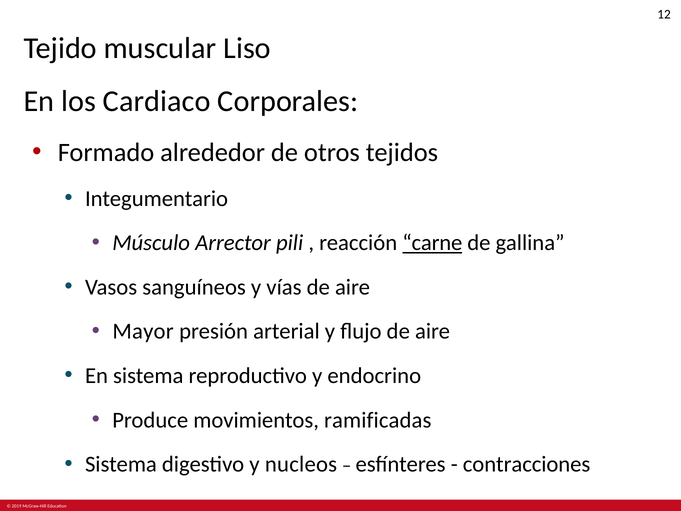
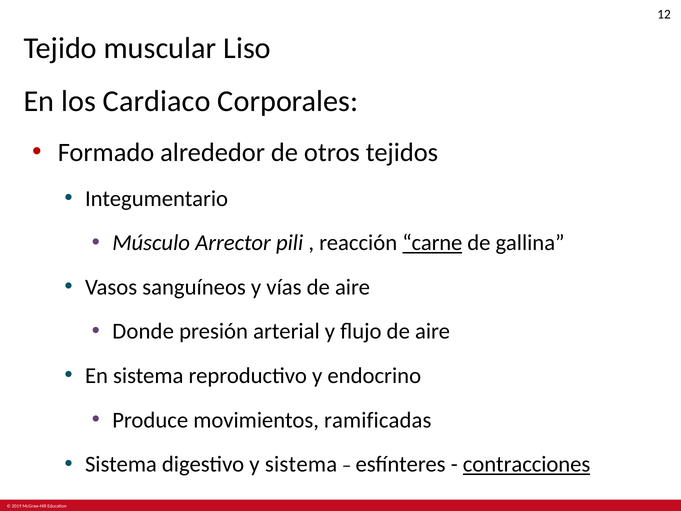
Mayor: Mayor -> Donde
y nucleos: nucleos -> sistema
contracciones underline: none -> present
